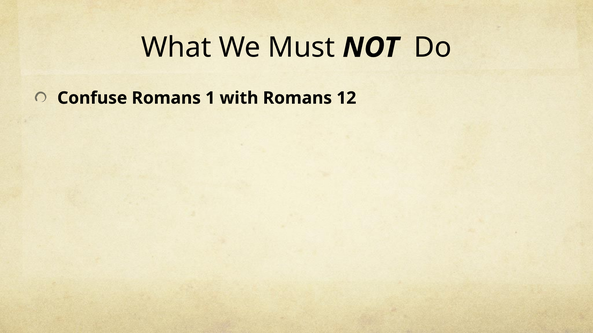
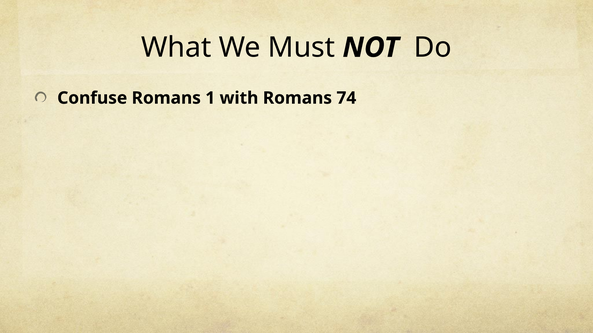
12: 12 -> 74
